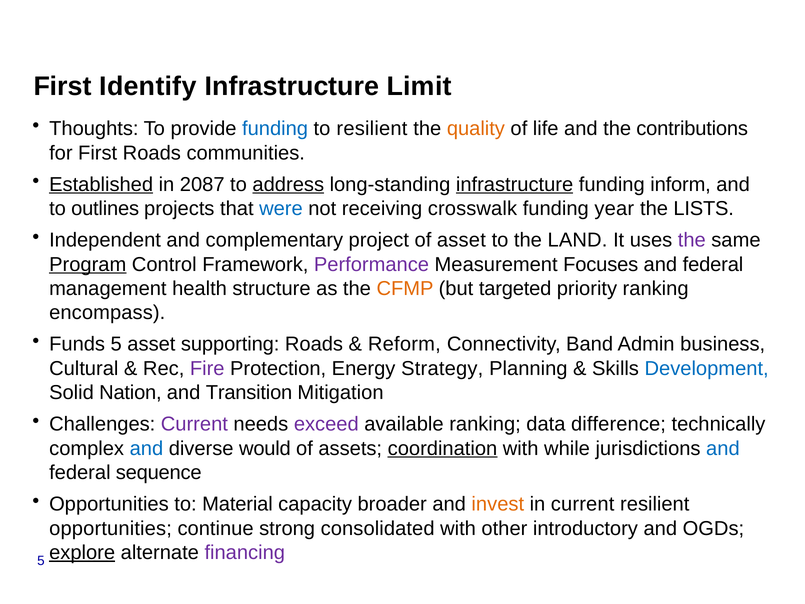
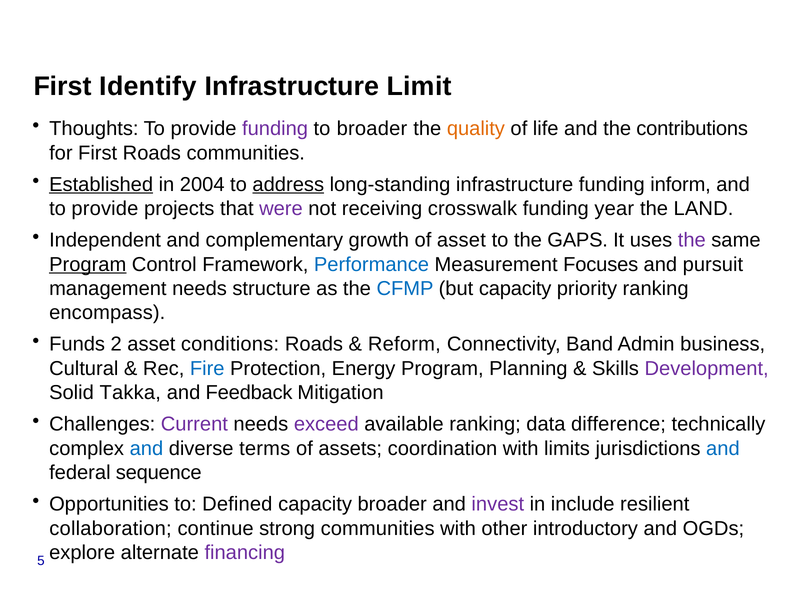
funding at (275, 129) colour: blue -> purple
to resilient: resilient -> broader
2087: 2087 -> 2004
infrastructure at (515, 184) underline: present -> none
outlines at (105, 209): outlines -> provide
were colour: blue -> purple
LISTS: LISTS -> LAND
project: project -> growth
LAND: LAND -> GAPS
Performance colour: purple -> blue
federal at (713, 264): federal -> pursuit
management health: health -> needs
CFMP colour: orange -> blue
but targeted: targeted -> capacity
Funds 5: 5 -> 2
supporting: supporting -> conditions
Fire colour: purple -> blue
Energy Strategy: Strategy -> Program
Development colour: blue -> purple
Nation: Nation -> Takka
Transition: Transition -> Feedback
would: would -> terms
coordination underline: present -> none
while: while -> limits
Material: Material -> Defined
invest colour: orange -> purple
in current: current -> include
opportunities at (111, 528): opportunities -> collaboration
strong consolidated: consolidated -> communities
explore underline: present -> none
